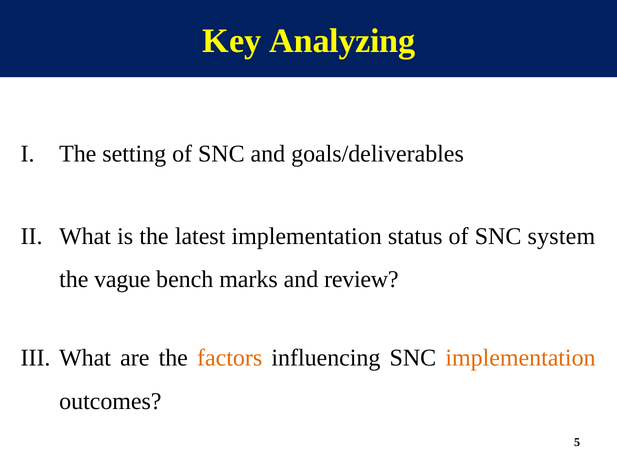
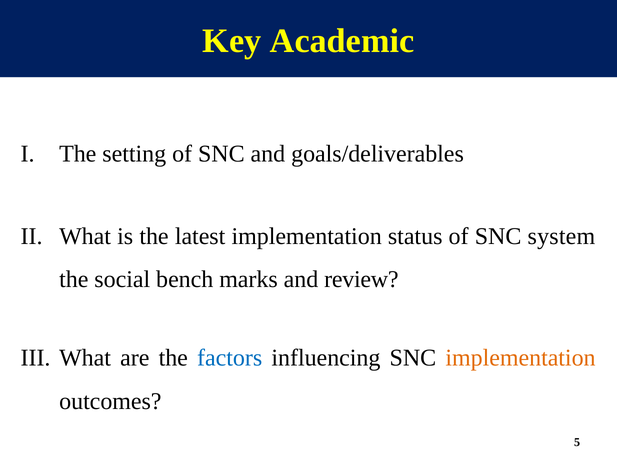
Analyzing: Analyzing -> Academic
vague: vague -> social
factors colour: orange -> blue
